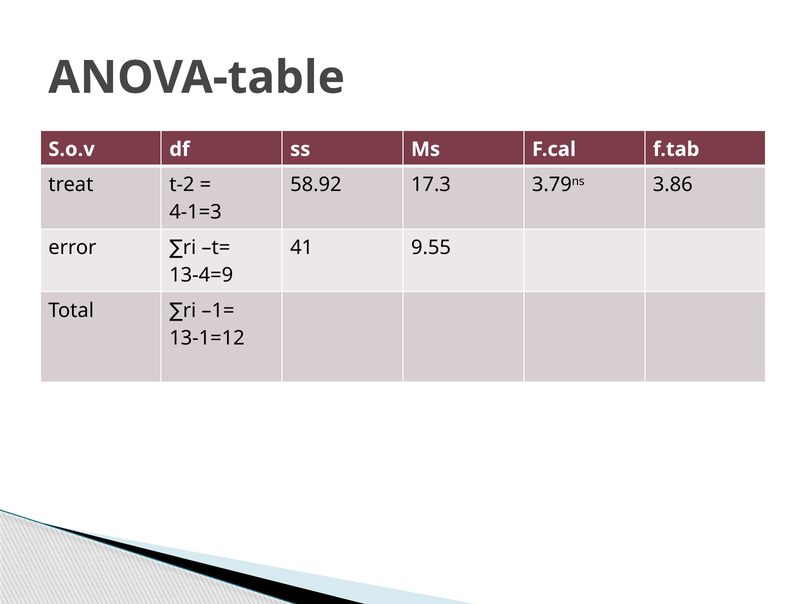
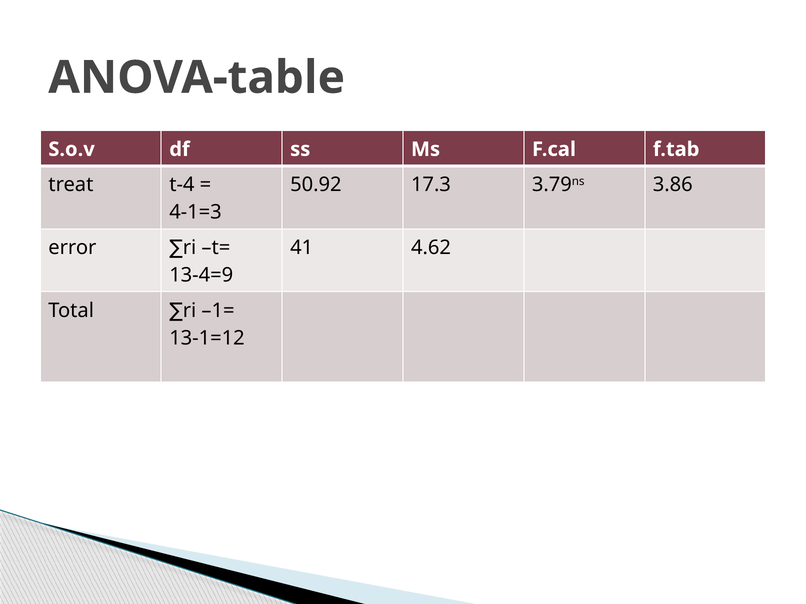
t-2: t-2 -> t-4
58.92: 58.92 -> 50.92
9.55: 9.55 -> 4.62
